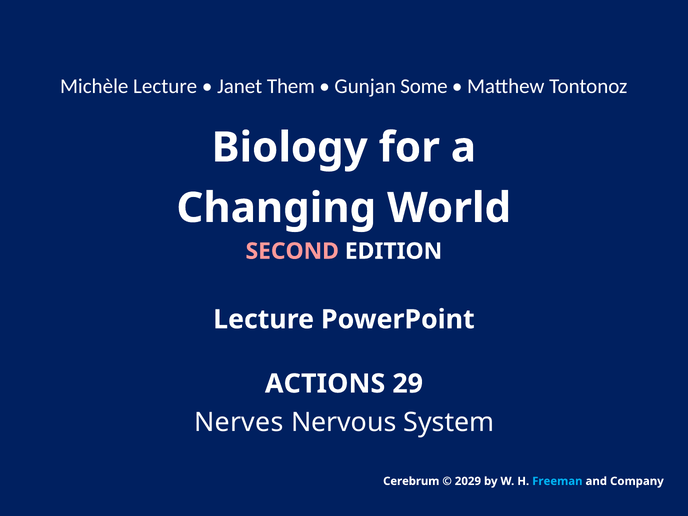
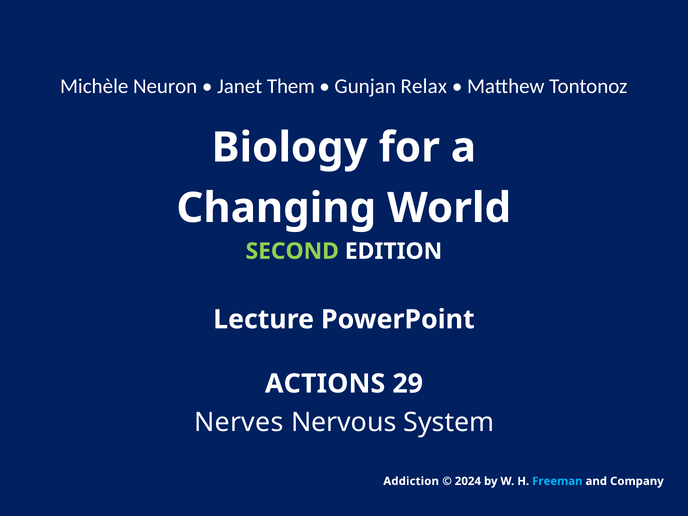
Michèle Lecture: Lecture -> Neuron
Some: Some -> Relax
SECOND colour: pink -> light green
Cerebrum: Cerebrum -> Addiction
2029: 2029 -> 2024
